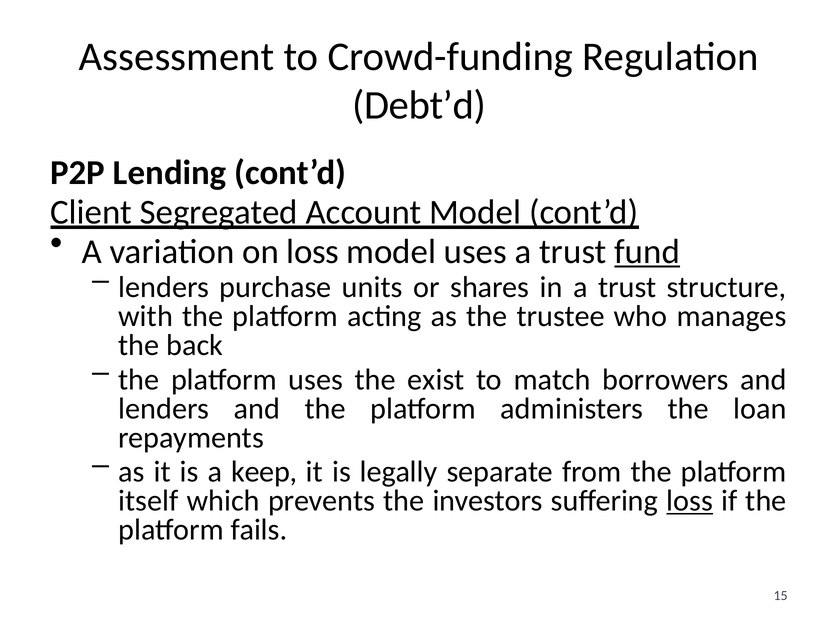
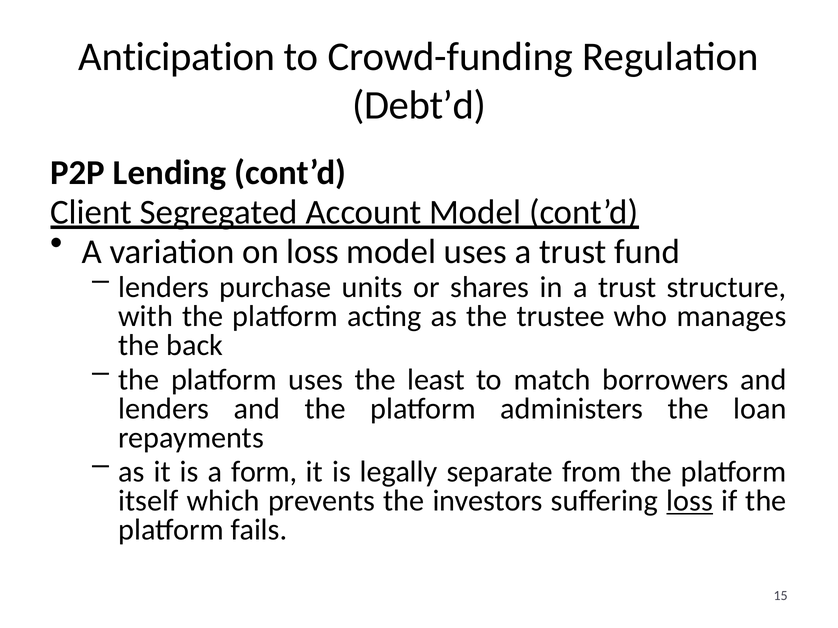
Assessment: Assessment -> Anticipation
fund underline: present -> none
exist: exist -> least
keep: keep -> form
